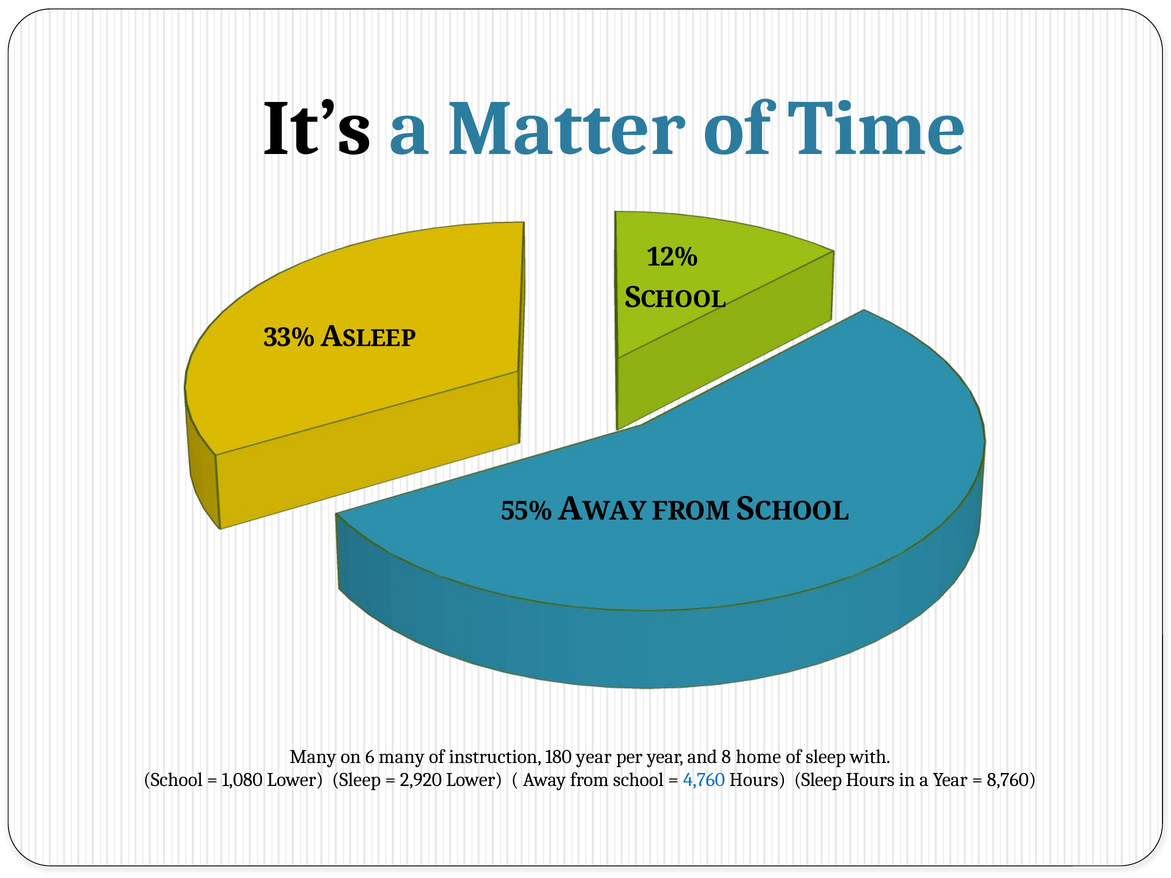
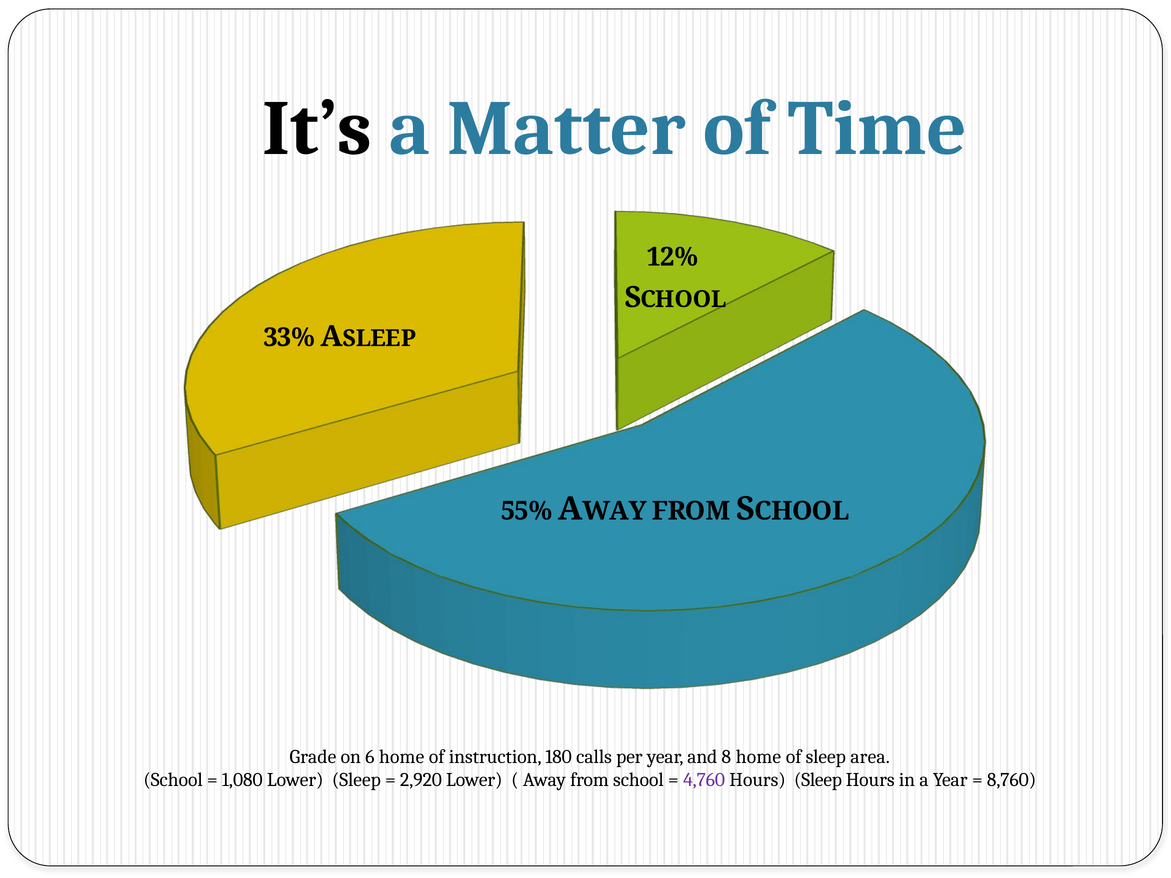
Many at (313, 757): Many -> Grade
6 many: many -> home
180 year: year -> calls
with: with -> area
4,760 colour: blue -> purple
